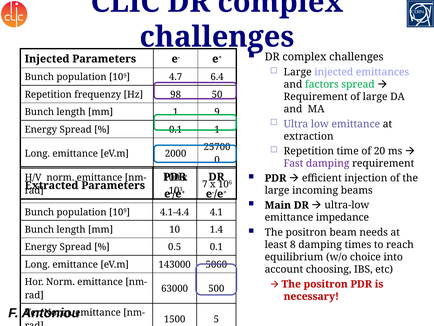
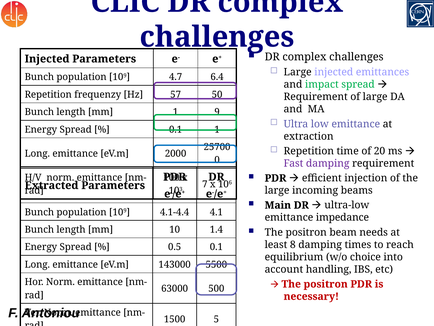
factors: factors -> impact
98: 98 -> 57
5060: 5060 -> 5500
choosing: choosing -> handling
